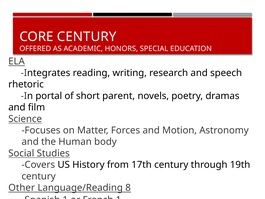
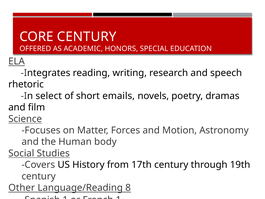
portal: portal -> select
parent: parent -> emails
